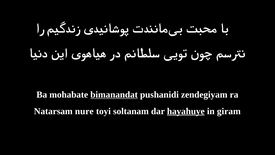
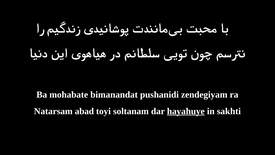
bimanandat underline: present -> none
nure: nure -> abad
giram: giram -> sakhti
